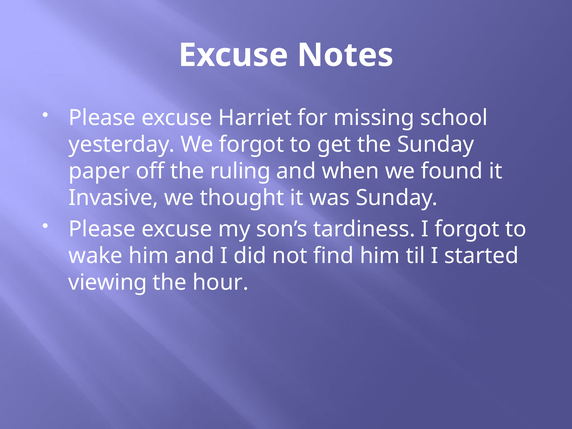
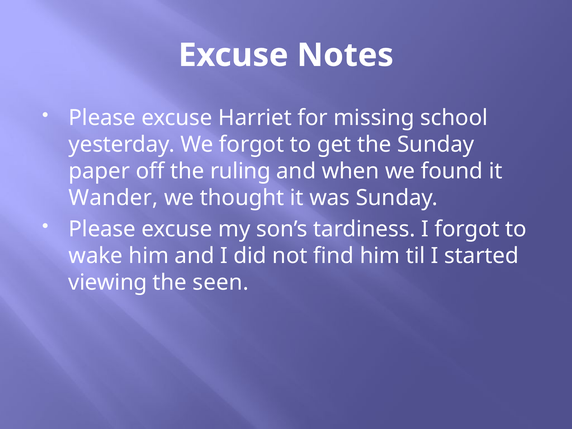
Invasive: Invasive -> Wander
hour: hour -> seen
